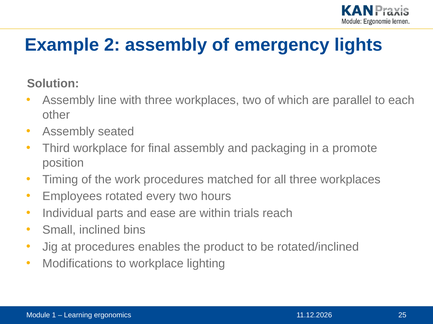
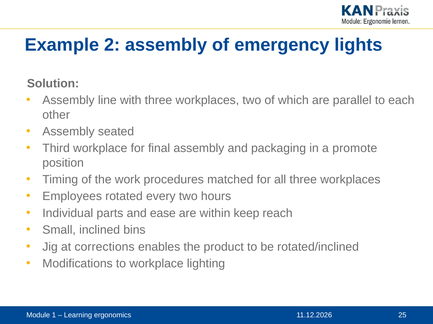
trials: trials -> keep
at procedures: procedures -> corrections
